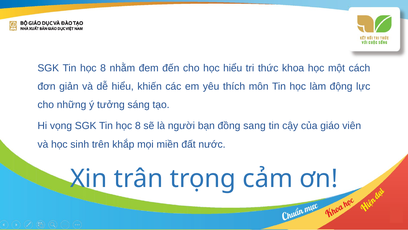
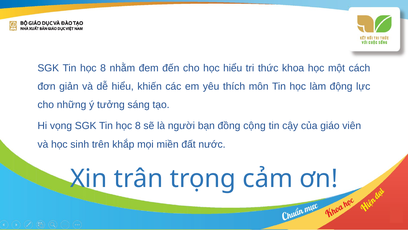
sang: sang -> cộng
